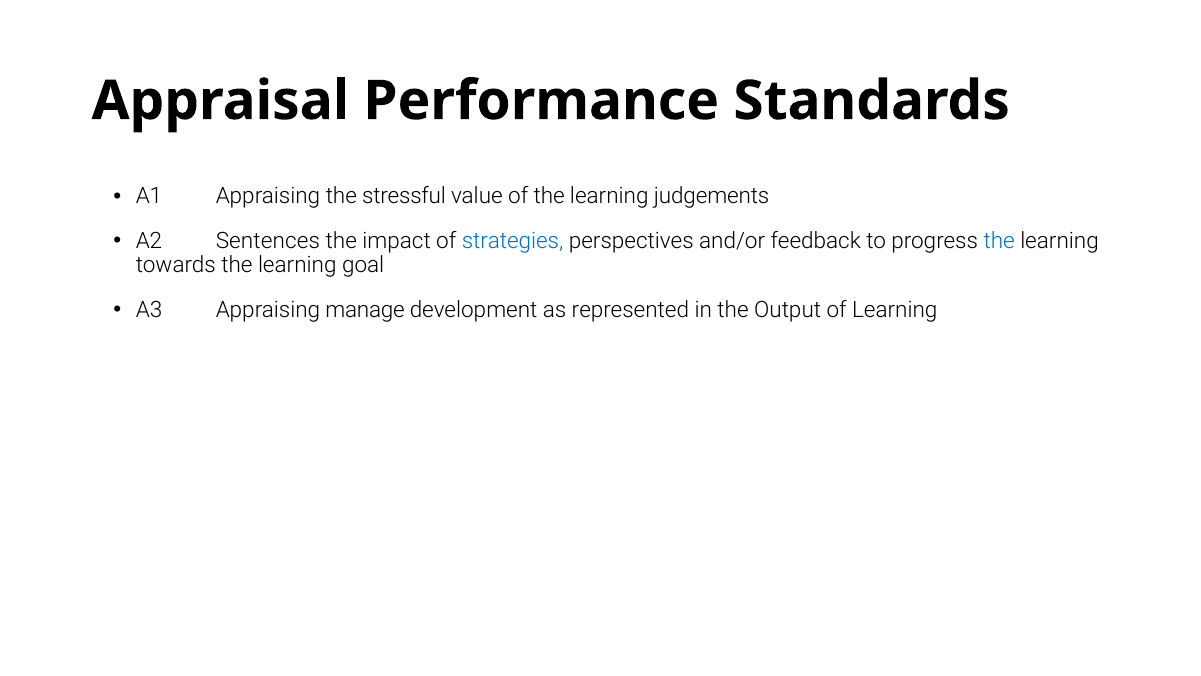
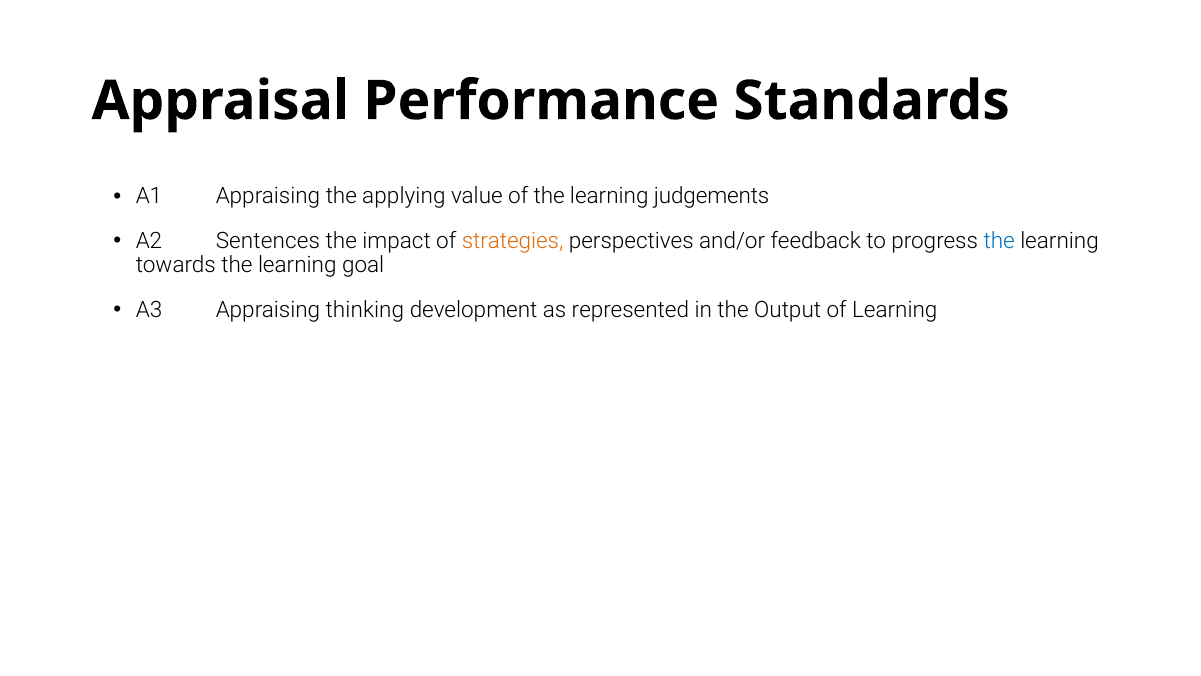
stressful: stressful -> applying
strategies colour: blue -> orange
manage: manage -> thinking
